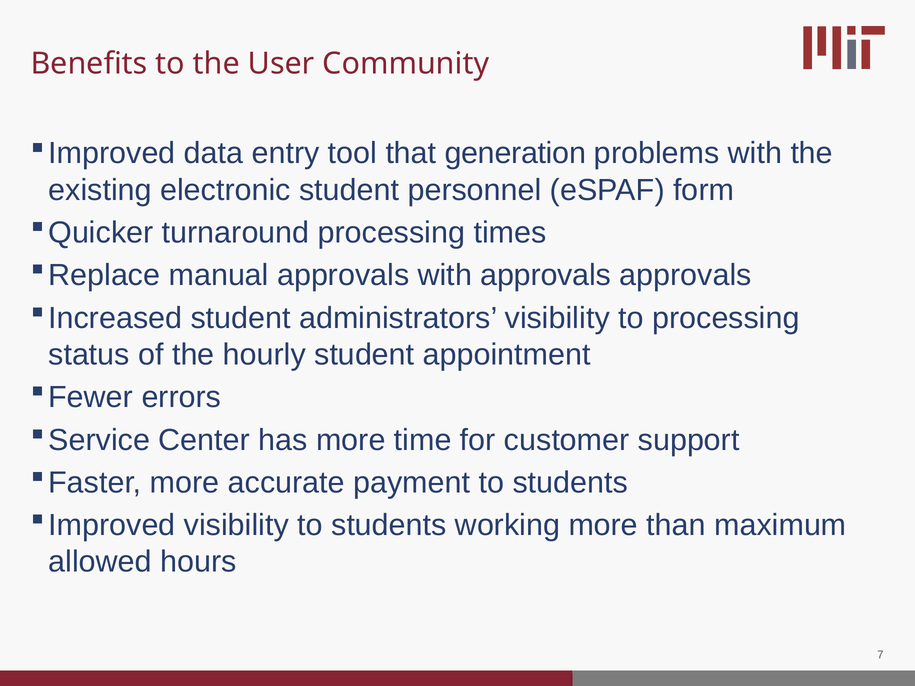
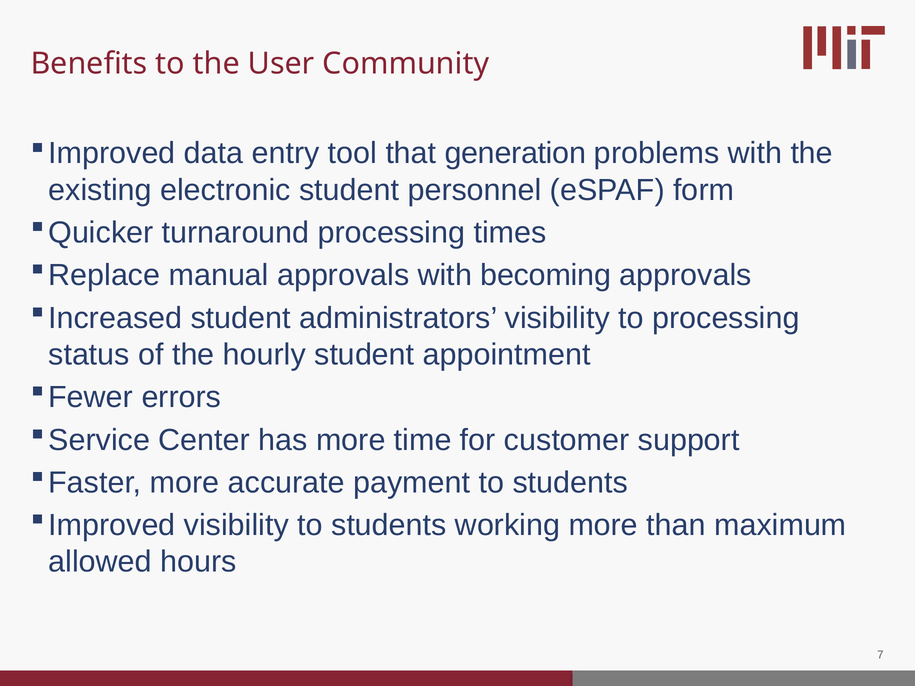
with approvals: approvals -> becoming
